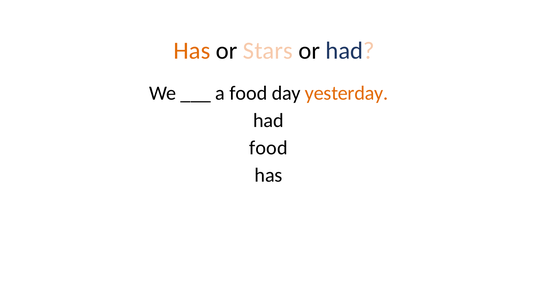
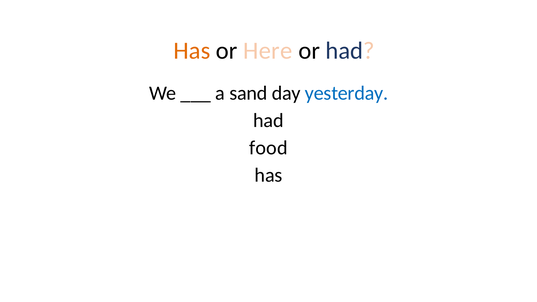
Stars: Stars -> Here
a food: food -> sand
yesterday colour: orange -> blue
